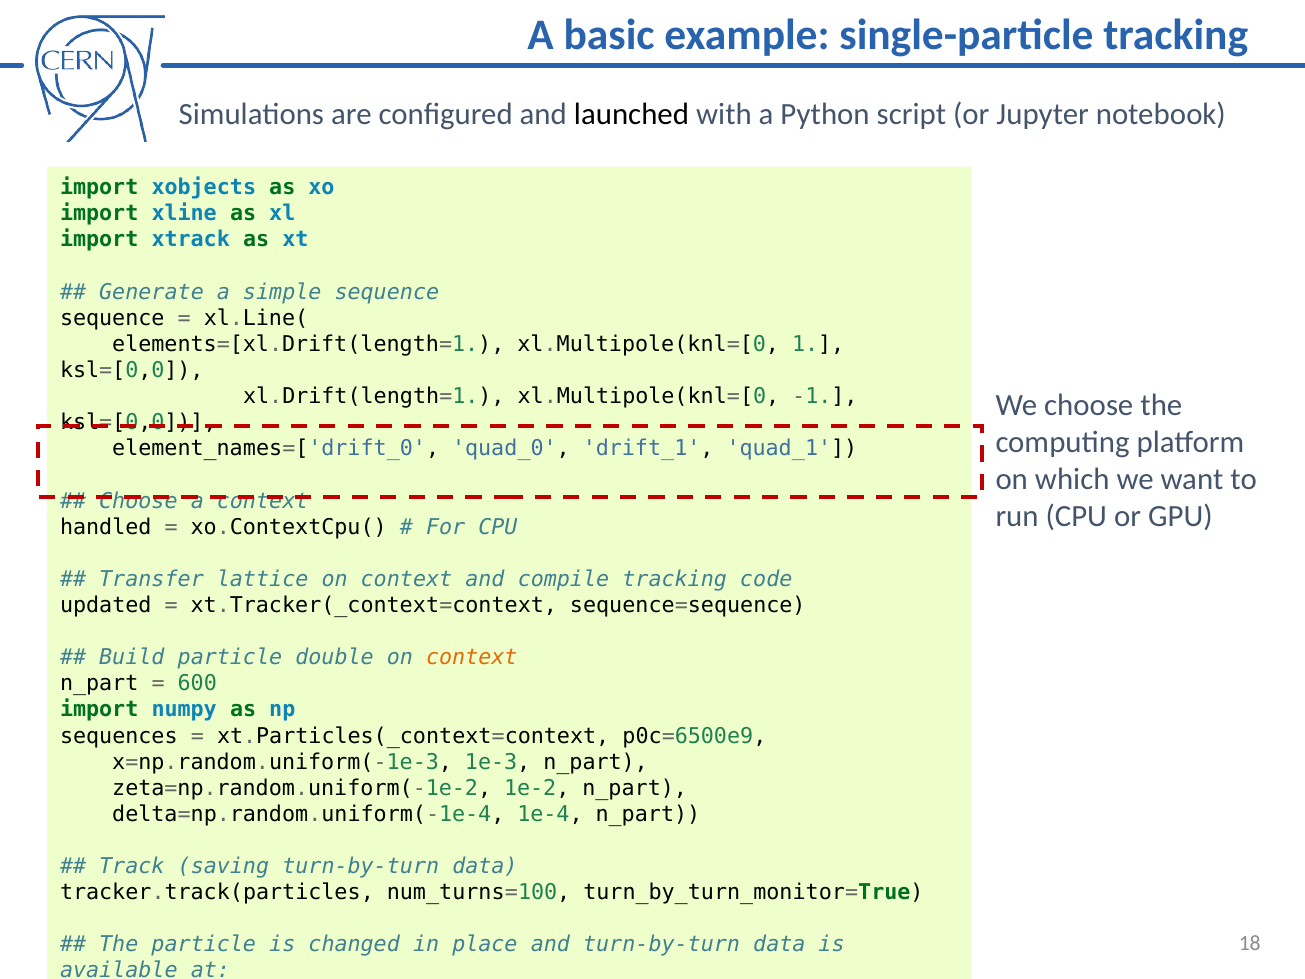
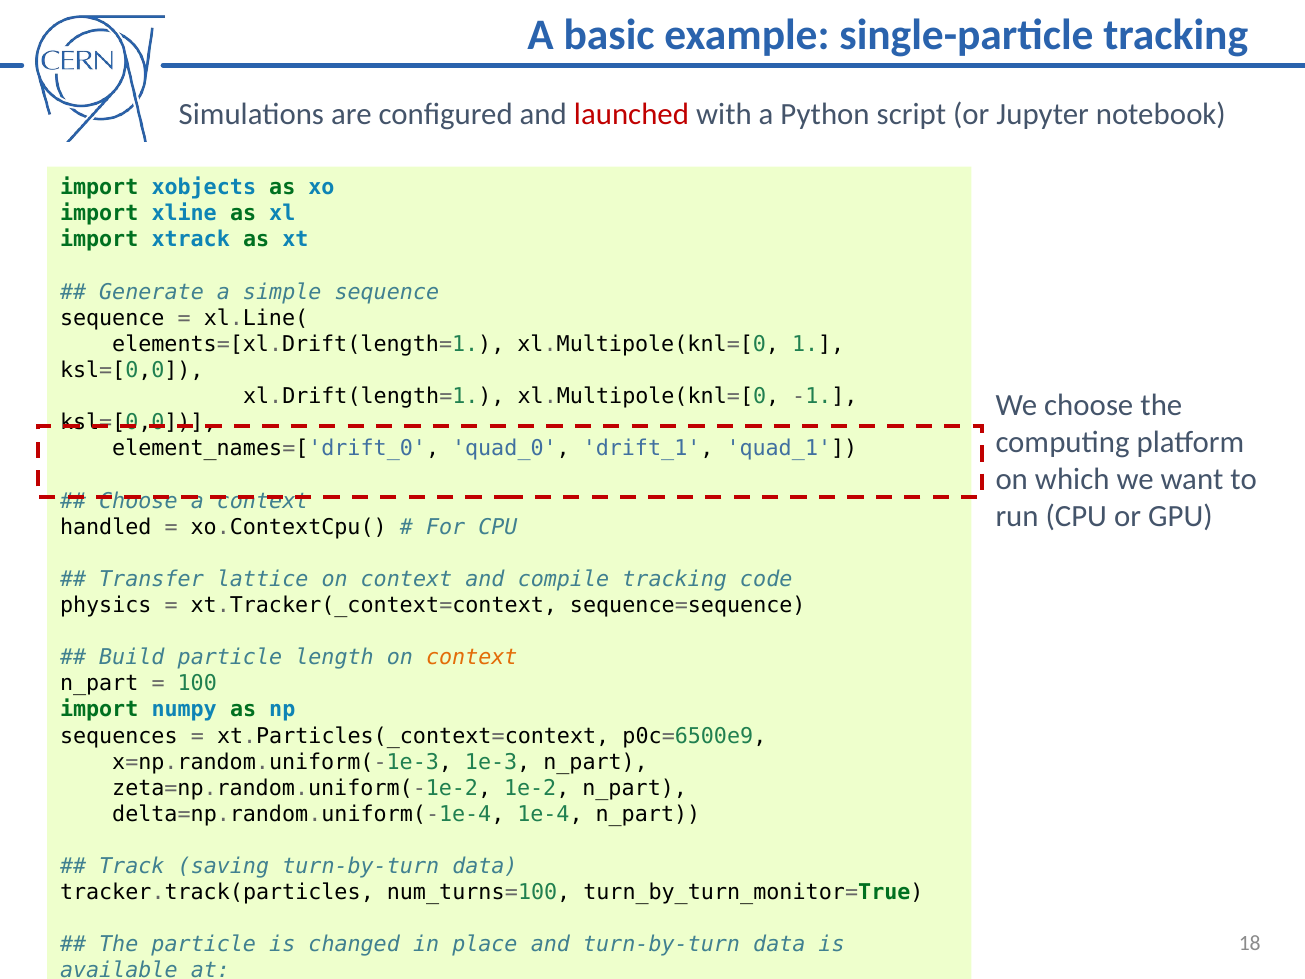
launched colour: black -> red
updated: updated -> physics
double: double -> length
600: 600 -> 100
